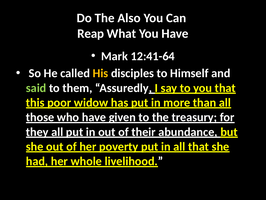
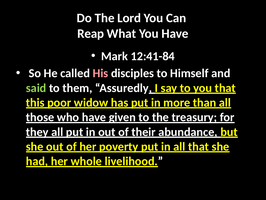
Also: Also -> Lord
12:41-64: 12:41-64 -> 12:41-84
His colour: yellow -> pink
